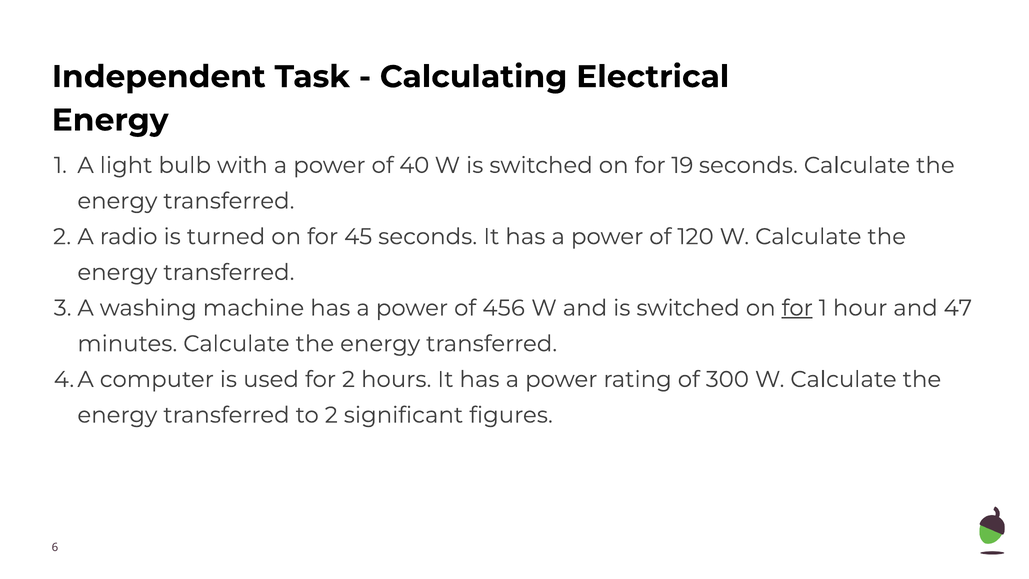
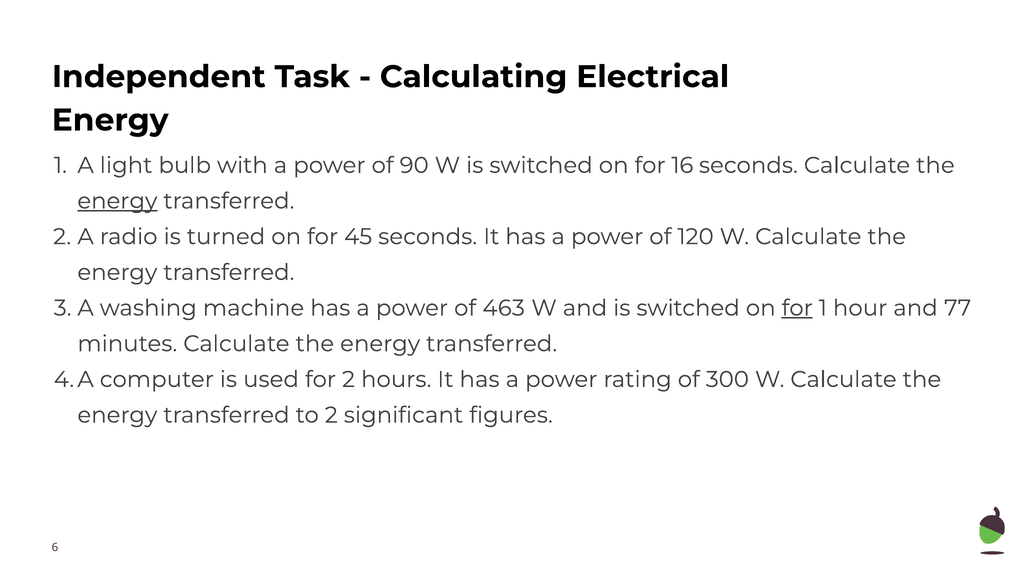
40: 40 -> 90
19: 19 -> 16
energy at (117, 201) underline: none -> present
456: 456 -> 463
47: 47 -> 77
